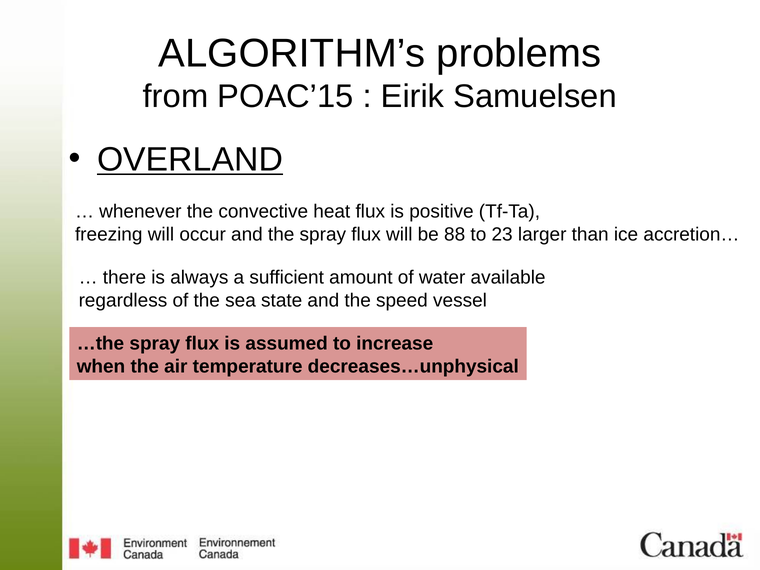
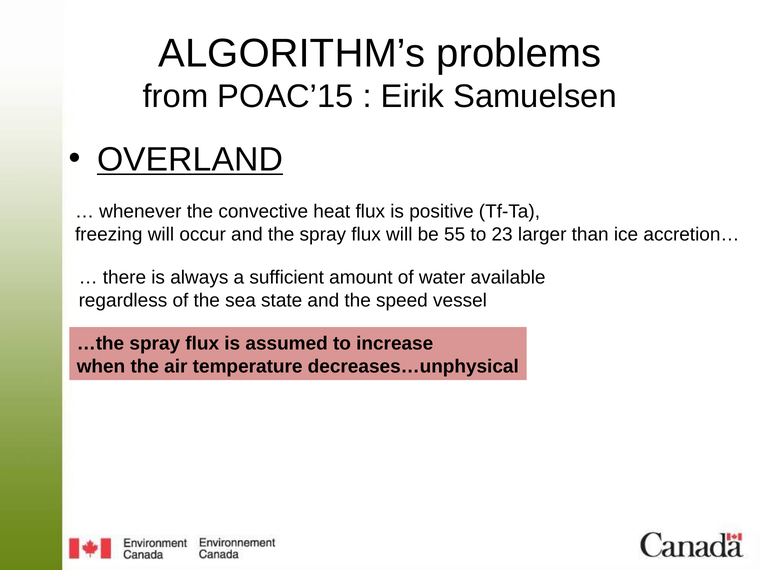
88: 88 -> 55
